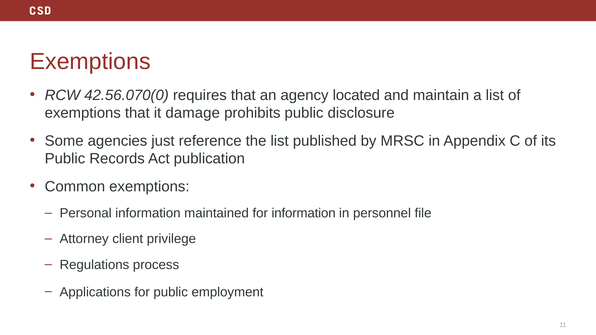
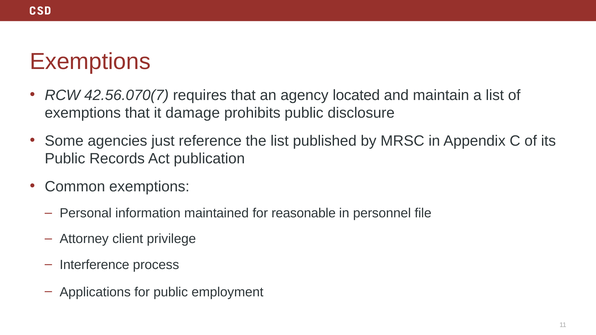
42.56.070(0: 42.56.070(0 -> 42.56.070(7
for information: information -> reasonable
Regulations: Regulations -> Interference
